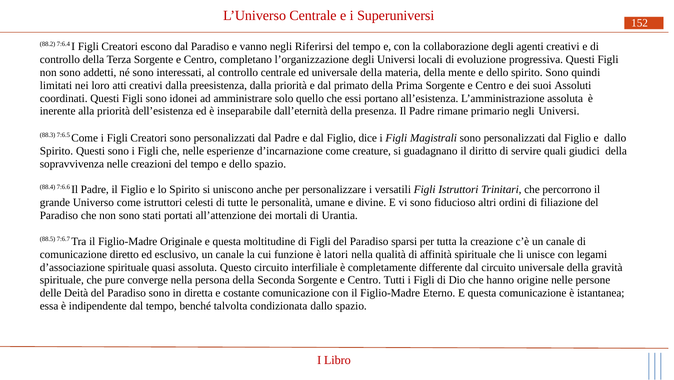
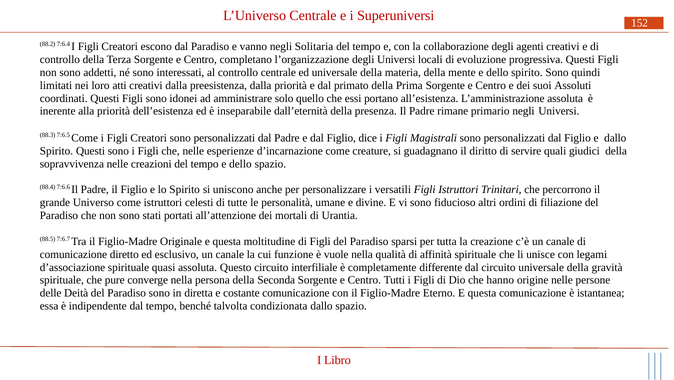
Riferirsi: Riferirsi -> Solitaria
latori: latori -> vuole
